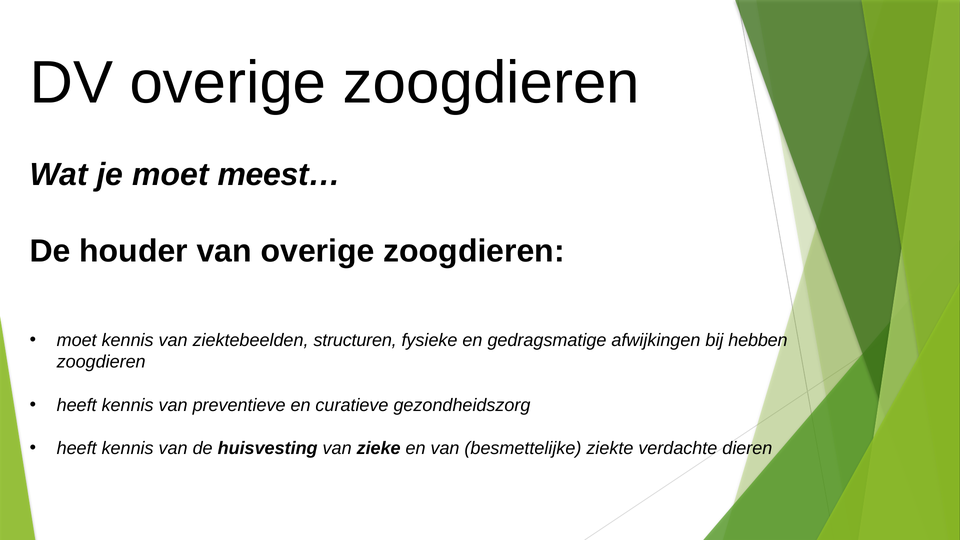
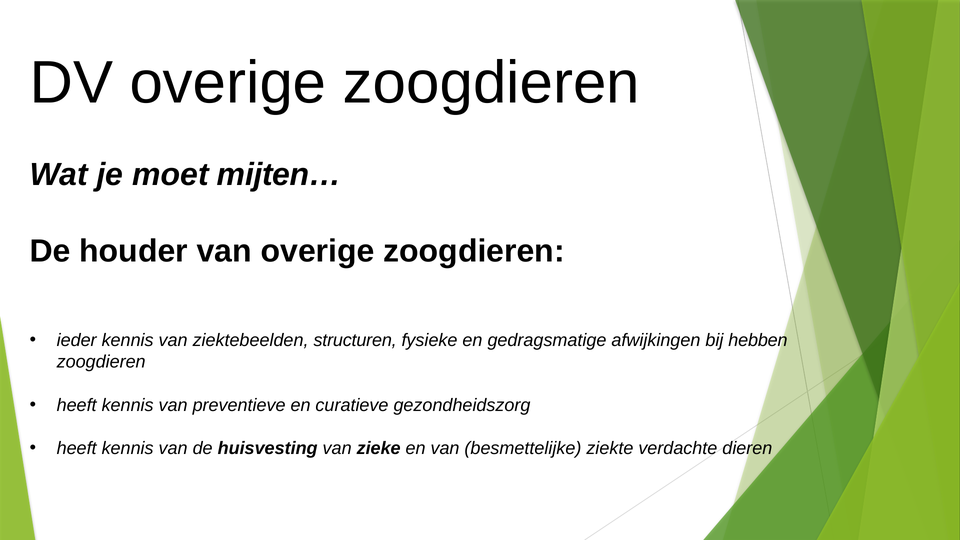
meest…: meest… -> mijten…
moet at (77, 340): moet -> ieder
